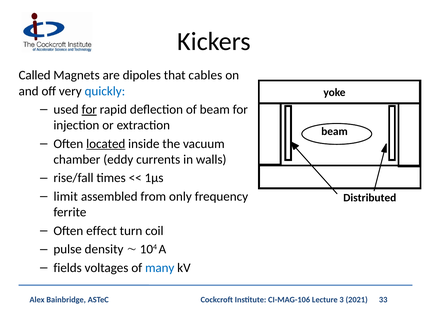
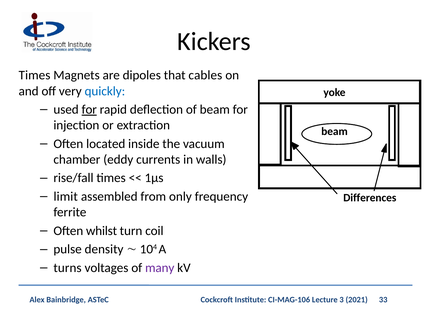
Called at (35, 75): Called -> Times
located underline: present -> none
Distributed: Distributed -> Differences
effect: effect -> whilst
fields: fields -> turns
many colour: blue -> purple
